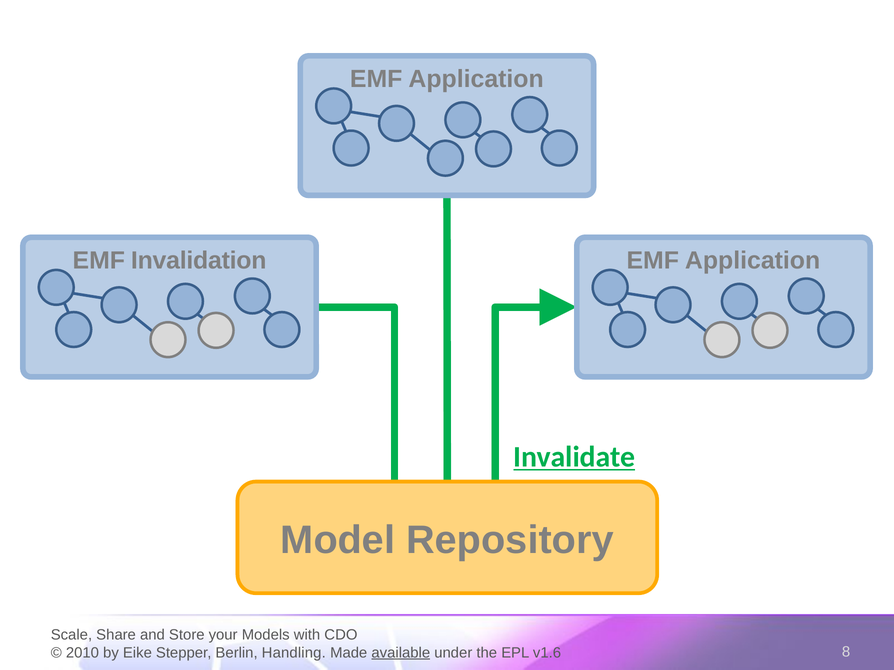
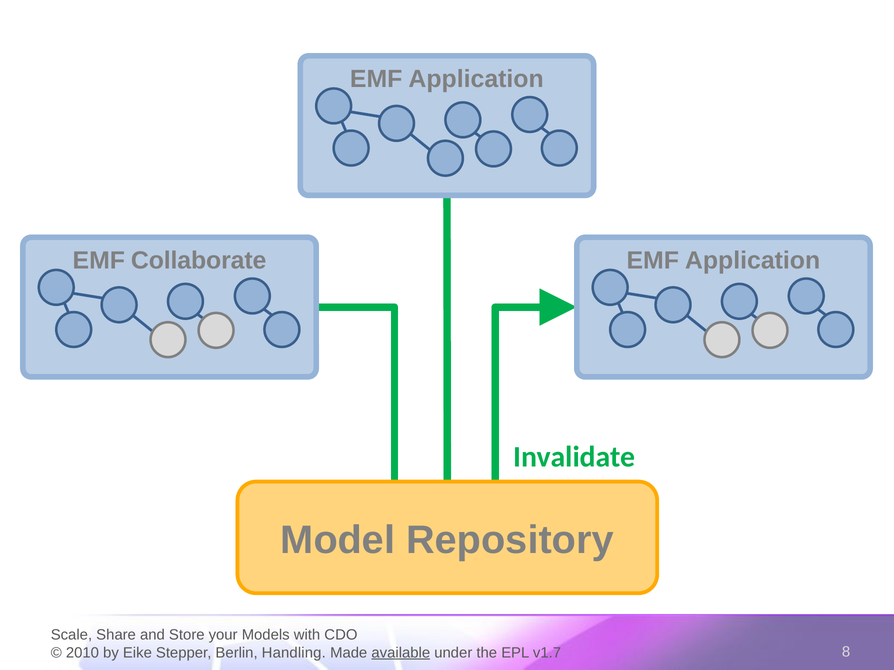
Invalidation: Invalidation -> Collaborate
Invalidate underline: present -> none
v1.6: v1.6 -> v1.7
